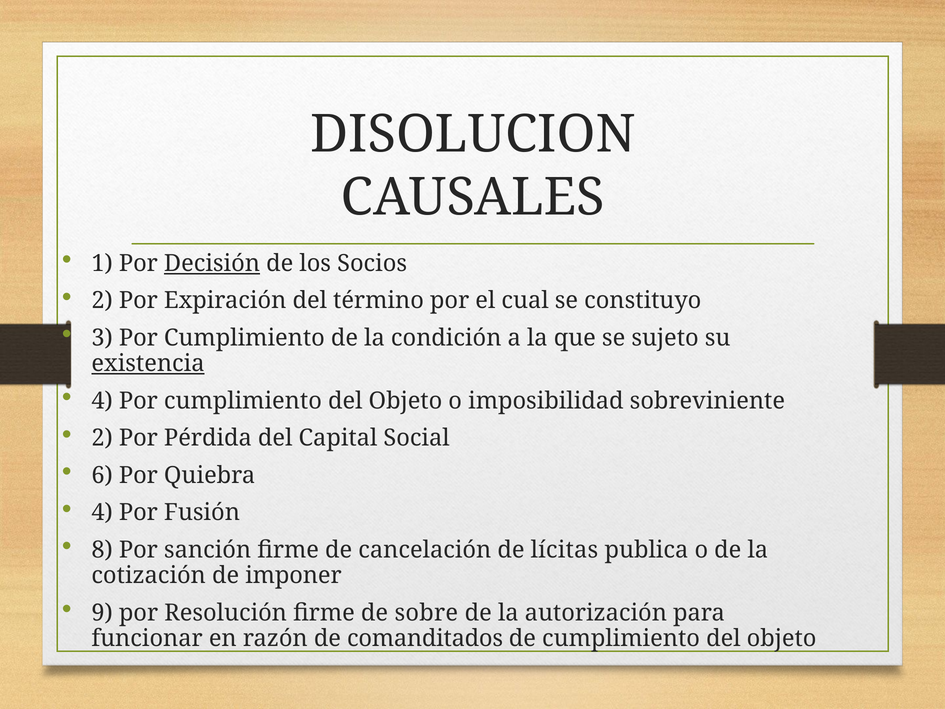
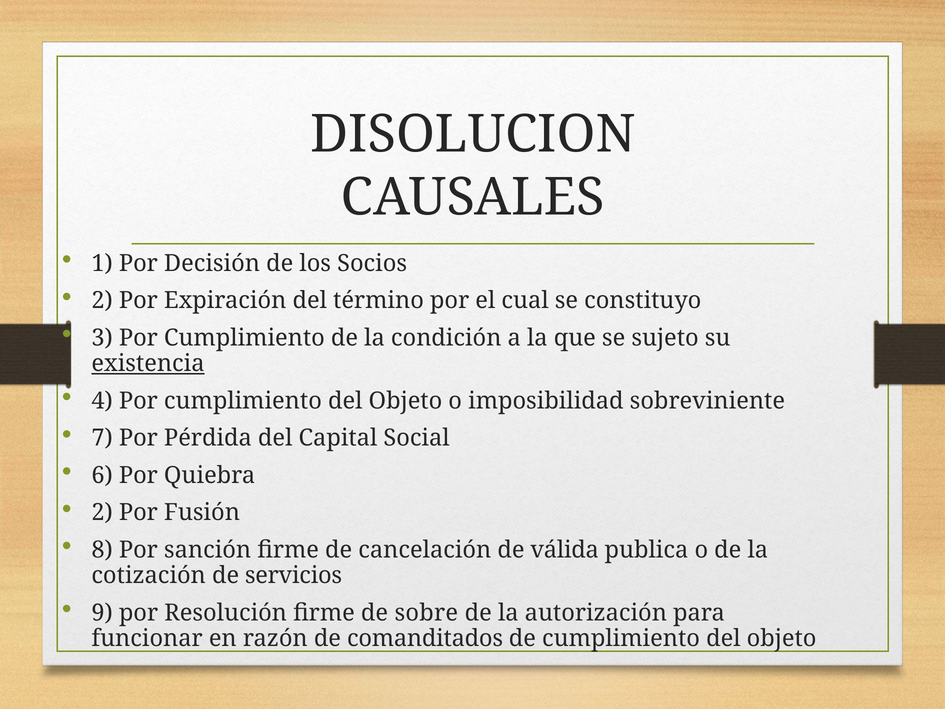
Decisión underline: present -> none
2 at (102, 438): 2 -> 7
4 at (102, 513): 4 -> 2
lícitas: lícitas -> válida
imponer: imponer -> servicios
